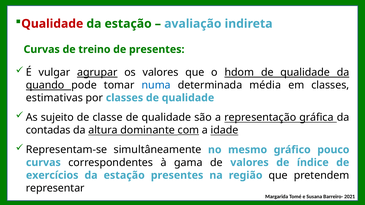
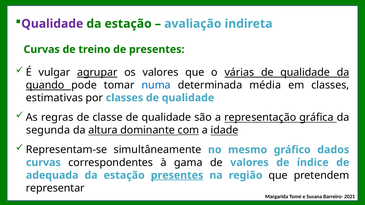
Qualidade at (52, 24) colour: red -> purple
hdom: hdom -> várias
sujeito: sujeito -> regras
contadas: contadas -> segunda
pouco: pouco -> dados
exercícios: exercícios -> adequada
presentes at (177, 176) underline: none -> present
